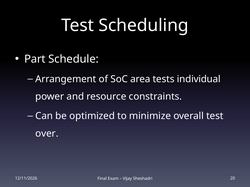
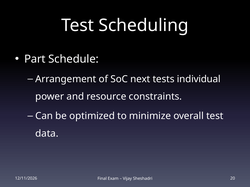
area: area -> next
over: over -> data
